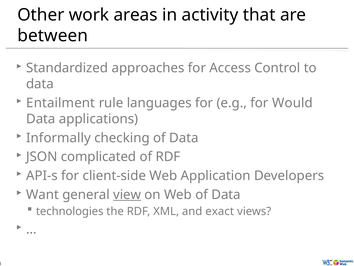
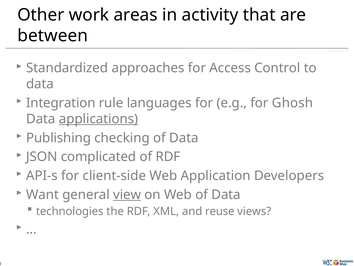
Entailment: Entailment -> Integration
Would: Would -> Ghosh
applications underline: none -> present
Informally: Informally -> Publishing
exact: exact -> reuse
